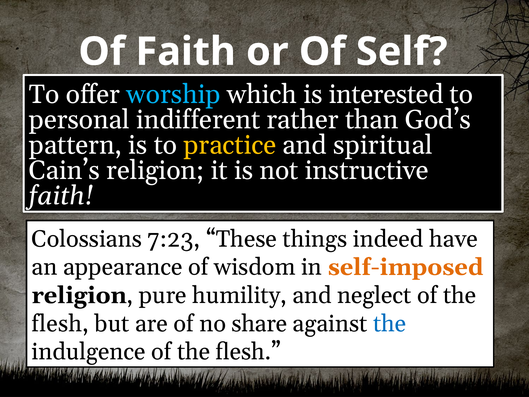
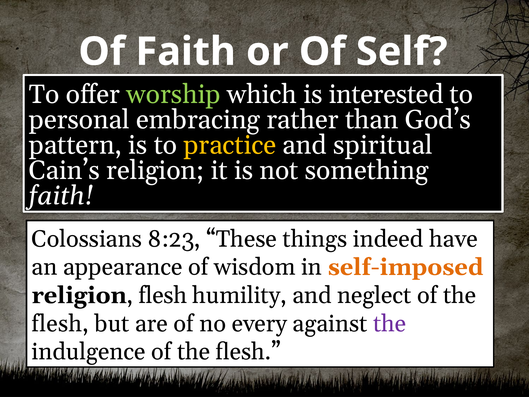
worship colour: light blue -> light green
indifferent: indifferent -> embracing
instructive: instructive -> something
7:23: 7:23 -> 8:23
pure at (163, 295): pure -> flesh
share: share -> every
the at (390, 323) colour: blue -> purple
